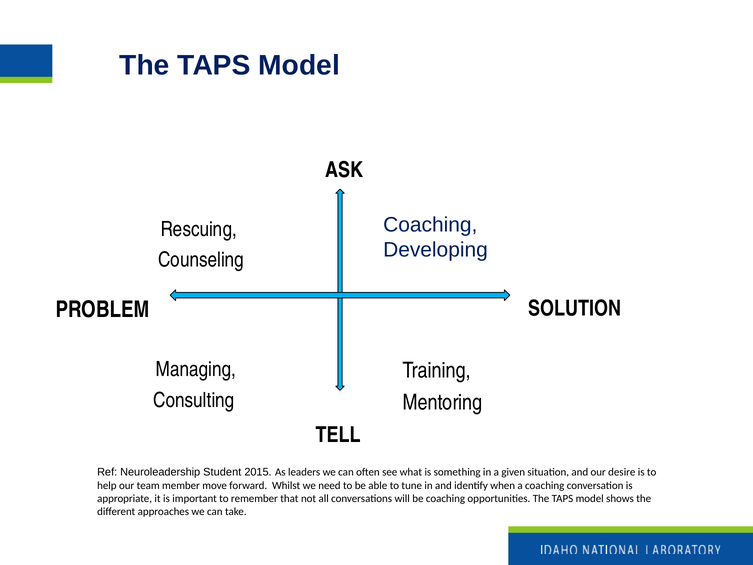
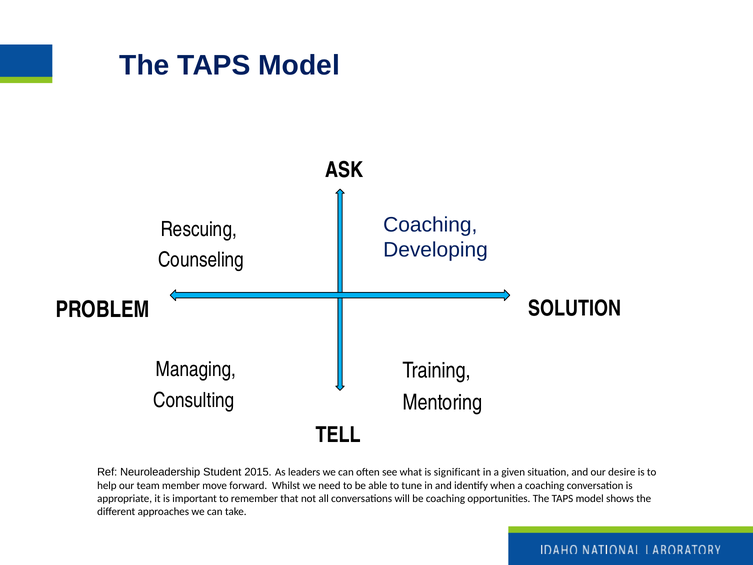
something: something -> significant
